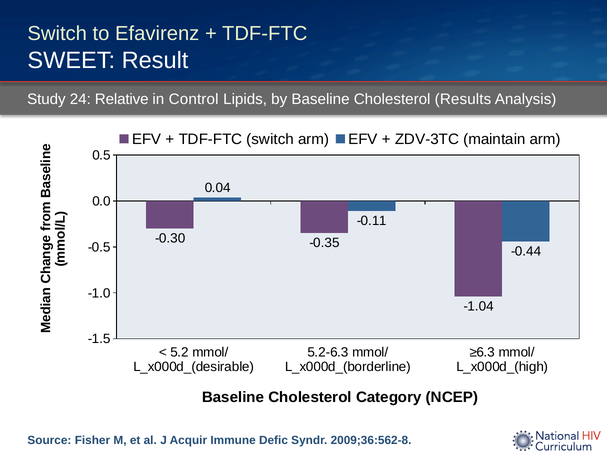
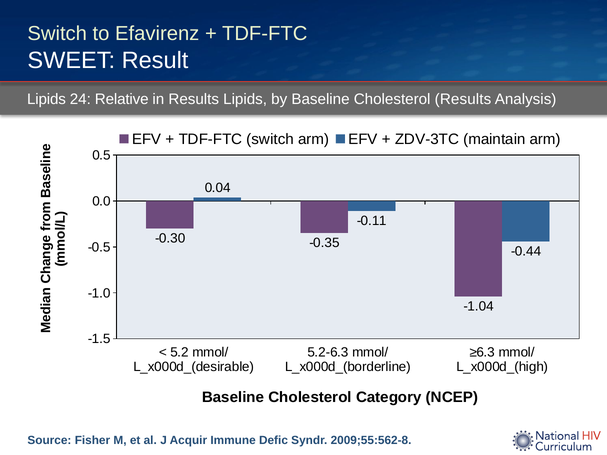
Study at (46, 99): Study -> Lipids
in Control: Control -> Results
2009;36:562-8: 2009;36:562-8 -> 2009;55:562-8
